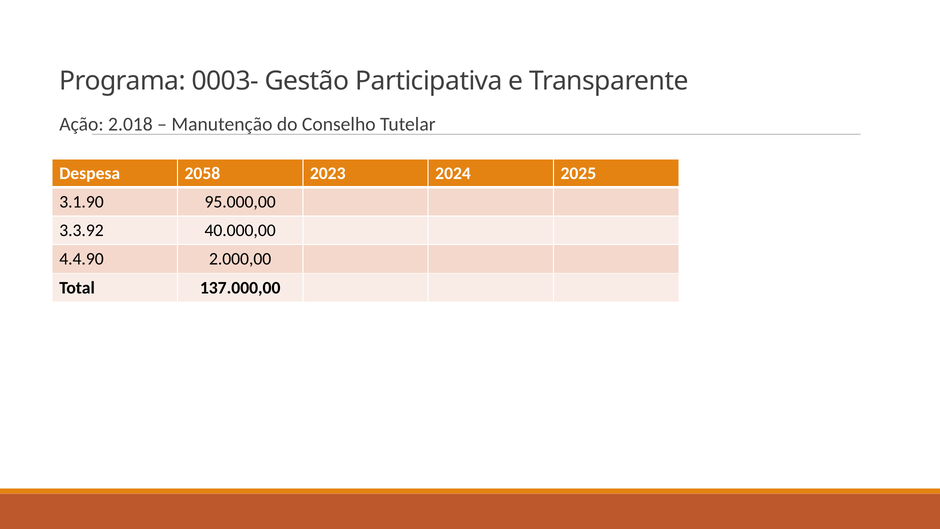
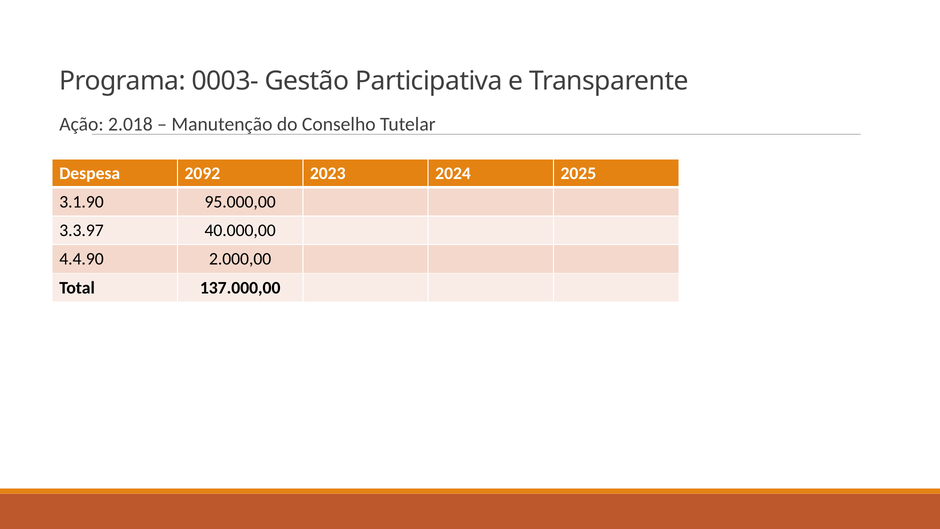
2058: 2058 -> 2092
3.3.92: 3.3.92 -> 3.3.97
